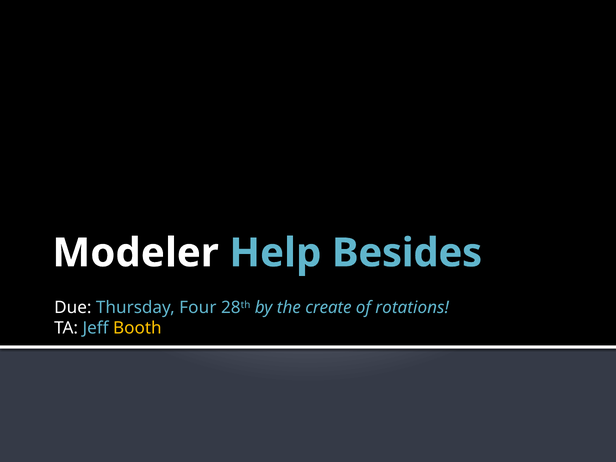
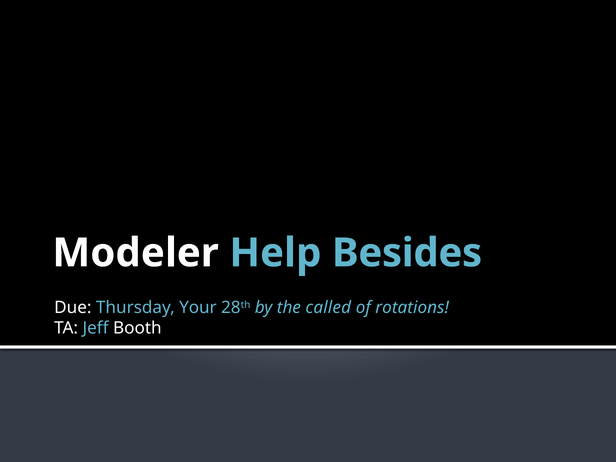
Four: Four -> Your
create: create -> called
Booth colour: yellow -> white
